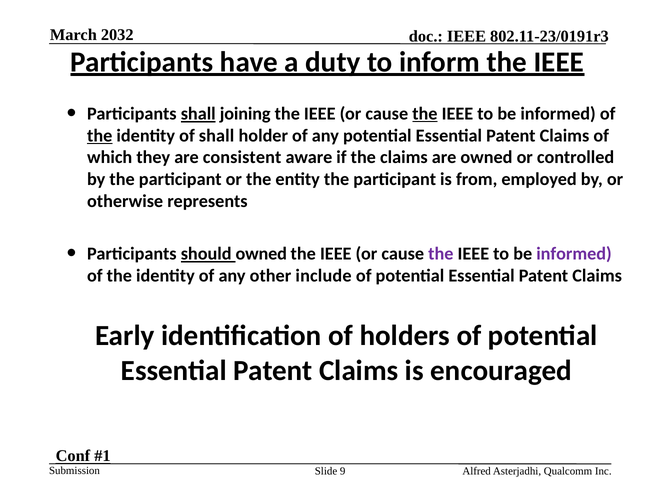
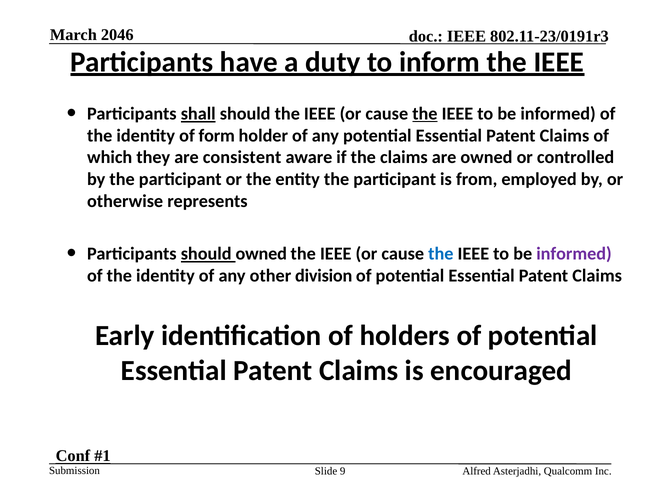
2032: 2032 -> 2046
shall joining: joining -> should
the at (100, 136) underline: present -> none
of shall: shall -> form
the at (441, 254) colour: purple -> blue
include: include -> division
